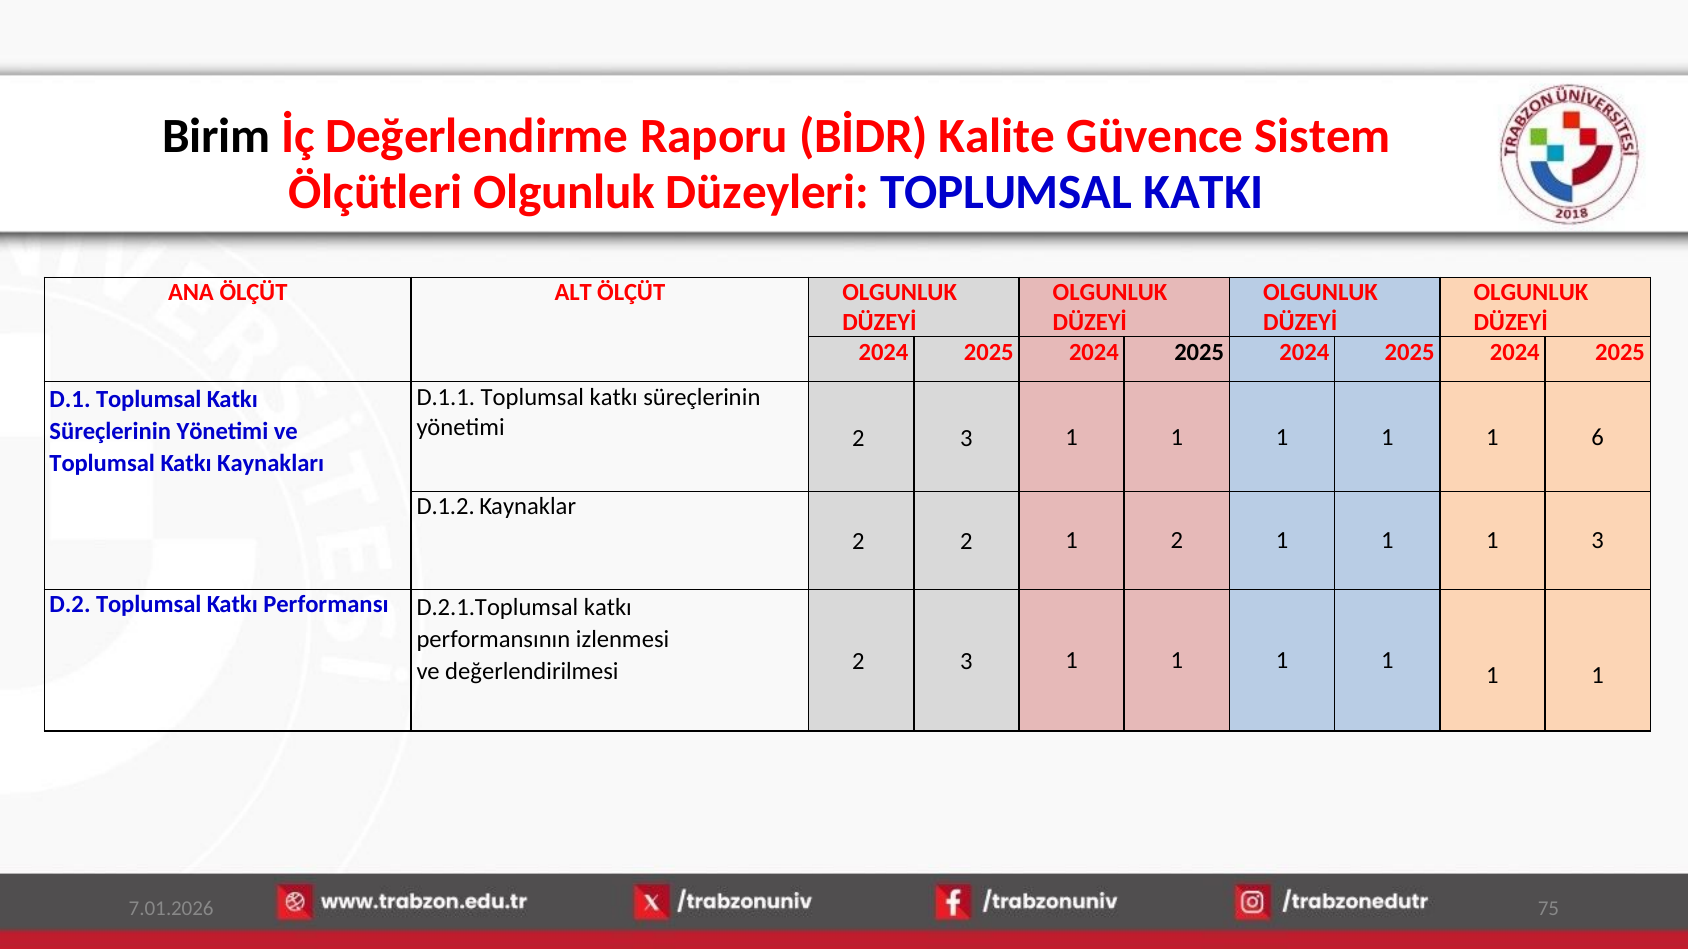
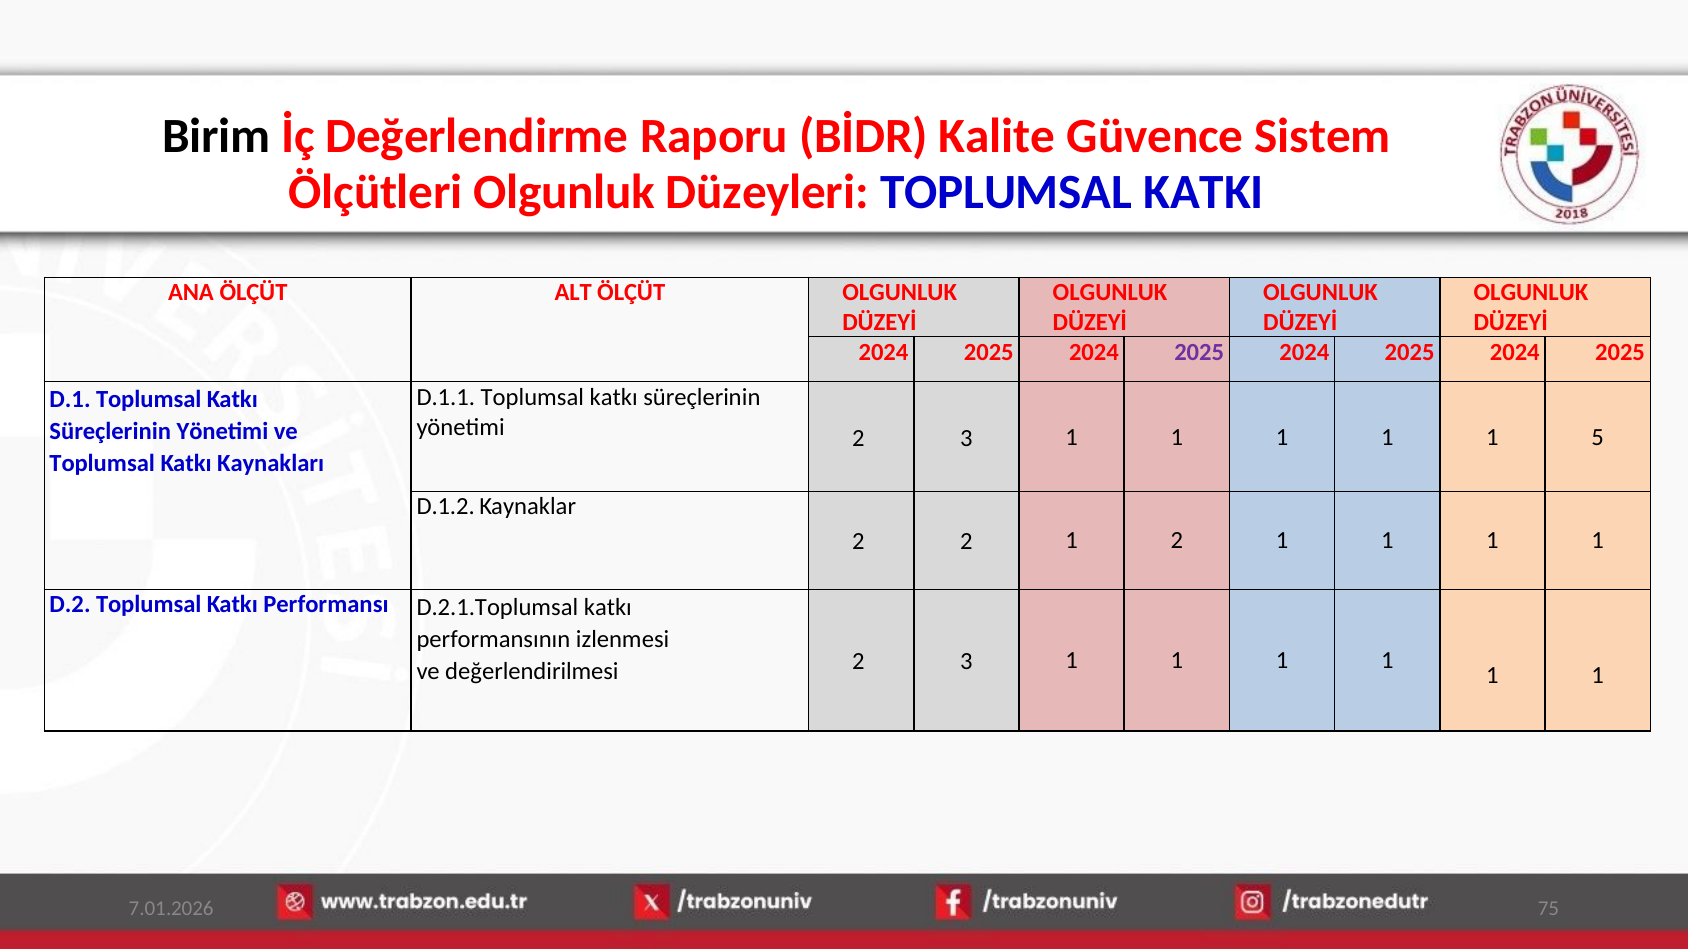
2025 at (1199, 352) colour: black -> purple
6: 6 -> 5
3 at (1598, 541): 3 -> 1
